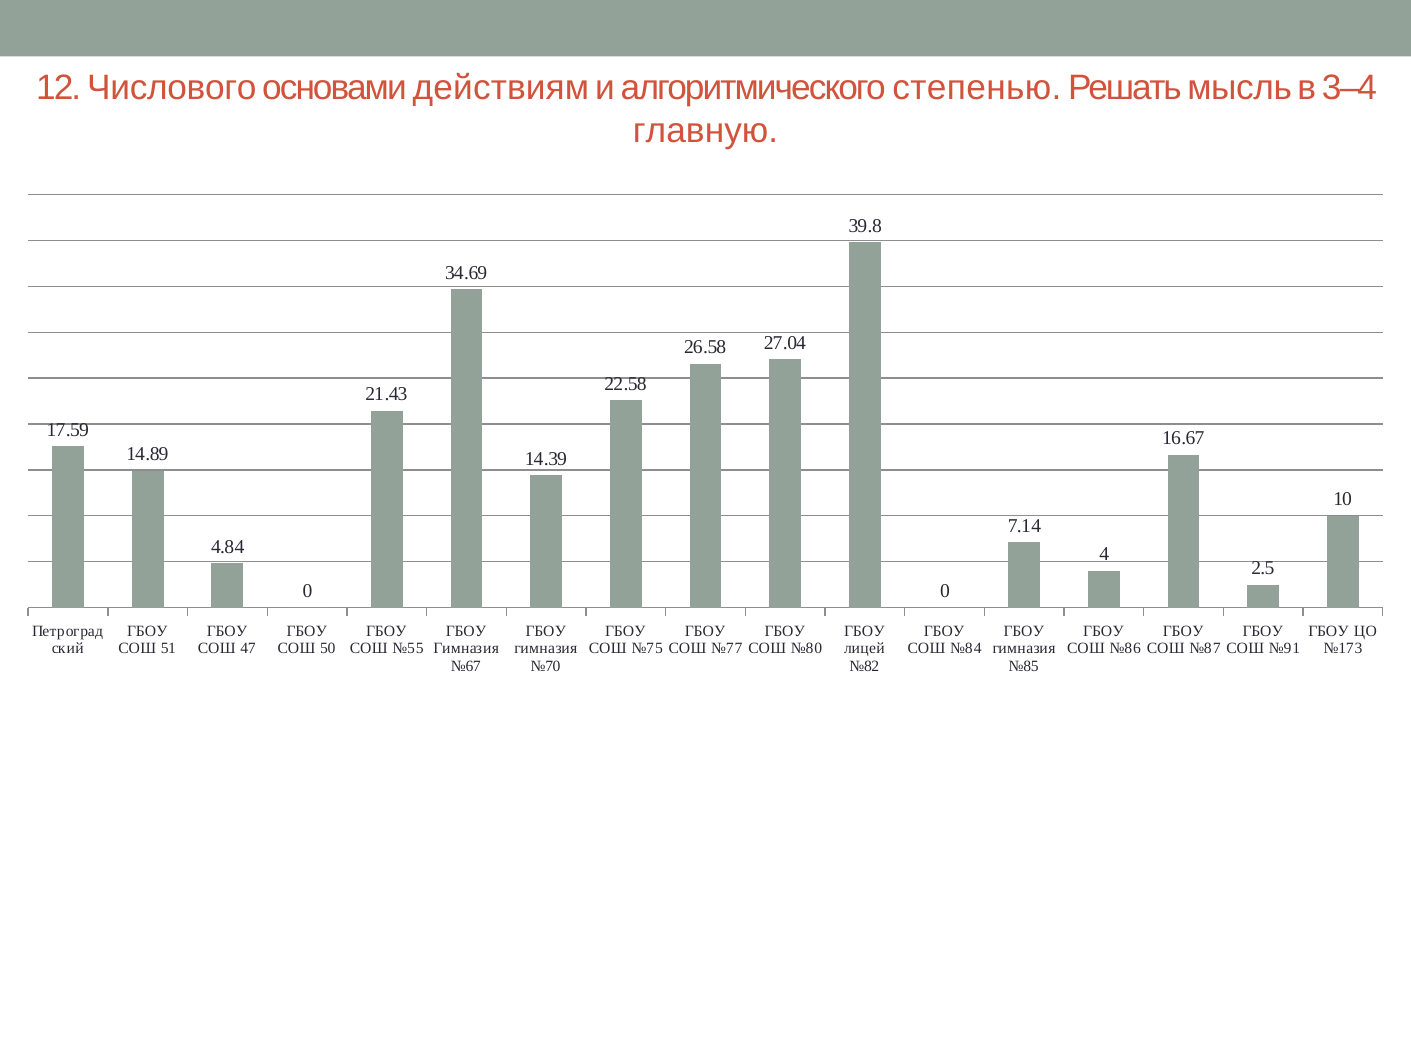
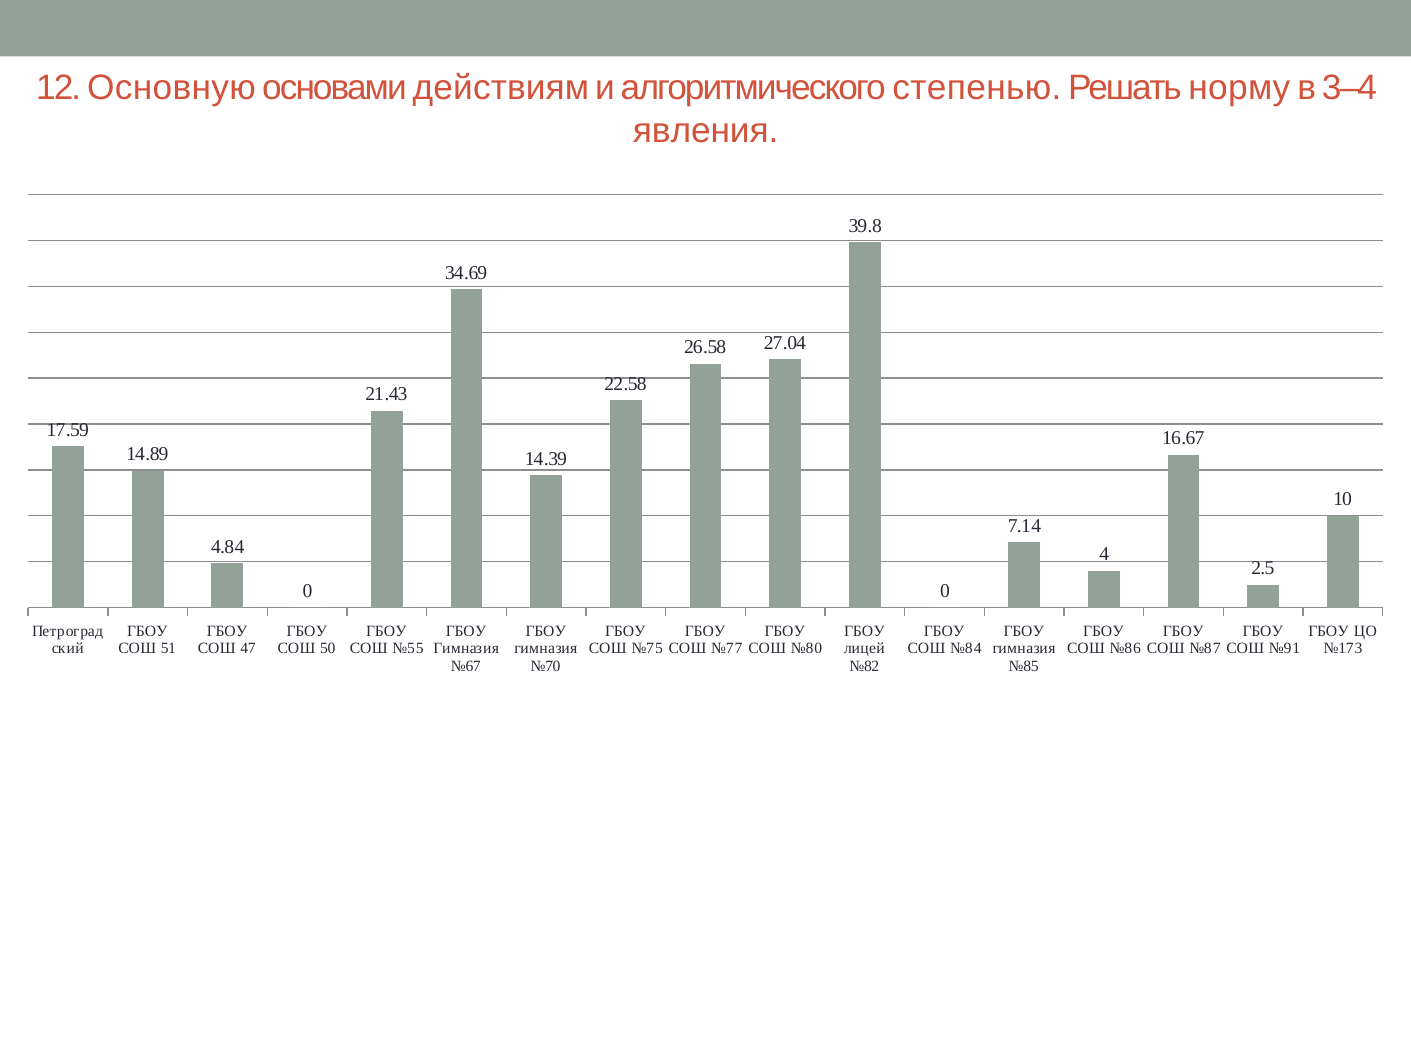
Числового: Числового -> Основную
мысль: мысль -> норму
главную: главную -> явления
